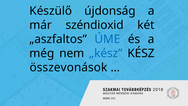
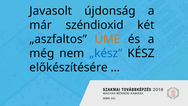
Készülő: Készülő -> Javasolt
ÚME colour: blue -> orange
összevonások: összevonások -> előkészítésére
